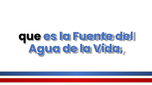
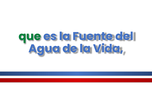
que colour: black -> green
